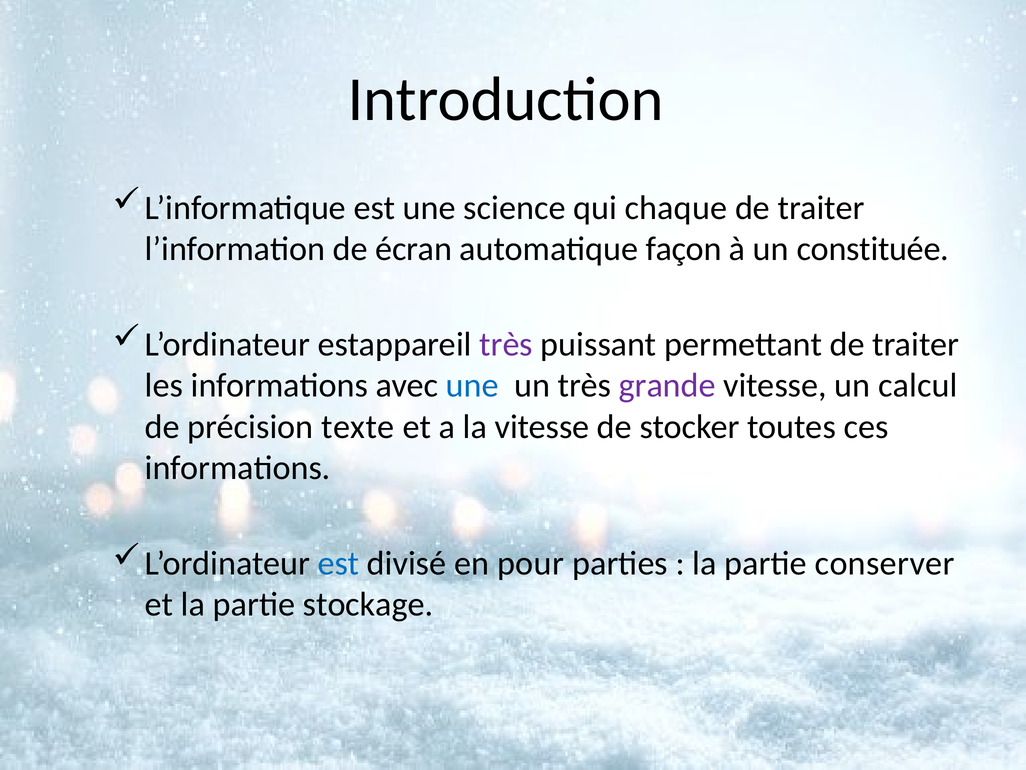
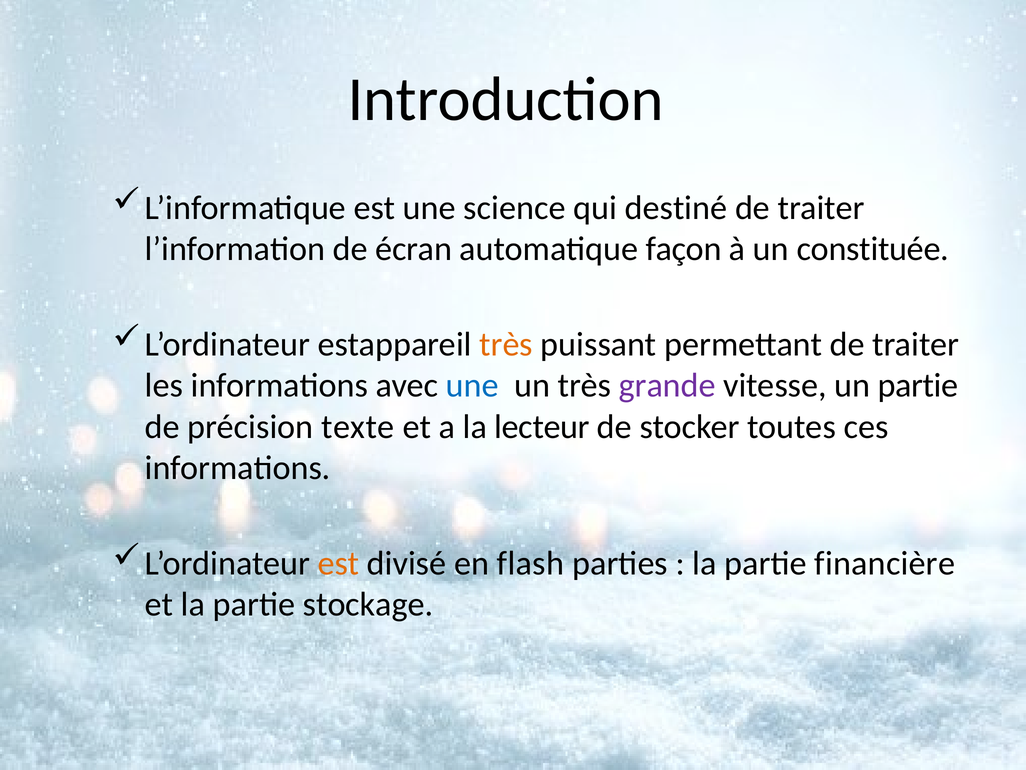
chaque: chaque -> destiné
très at (506, 344) colour: purple -> orange
un calcul: calcul -> partie
la vitesse: vitesse -> lecteur
est at (339, 563) colour: blue -> orange
pour: pour -> flash
conserver: conserver -> financière
